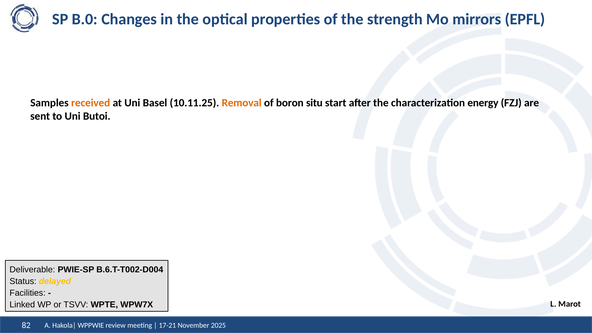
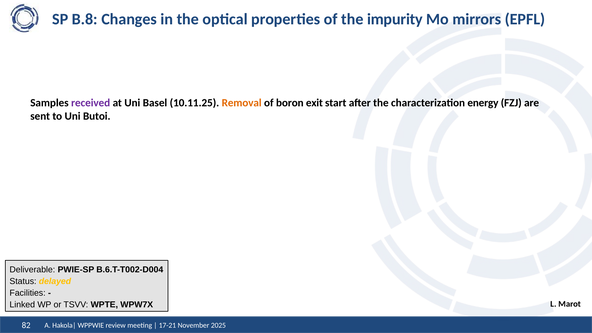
B.0: B.0 -> B.8
strength: strength -> impurity
received colour: orange -> purple
situ: situ -> exit
